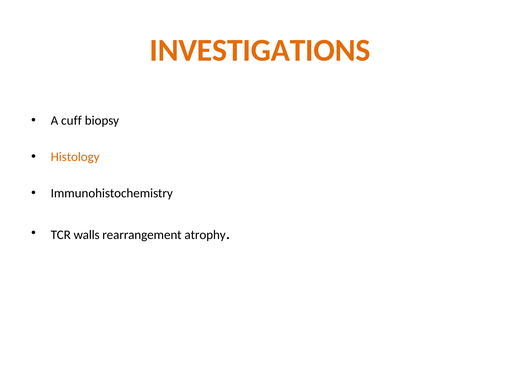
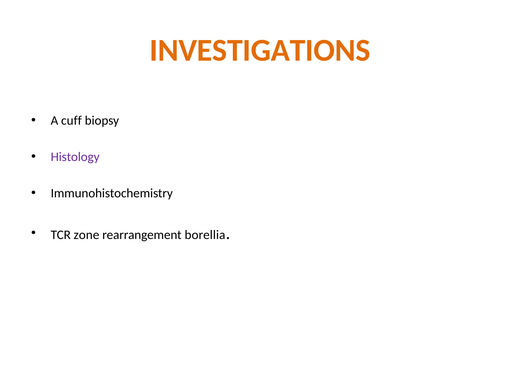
Histology colour: orange -> purple
walls: walls -> zone
atrophy: atrophy -> borellia
